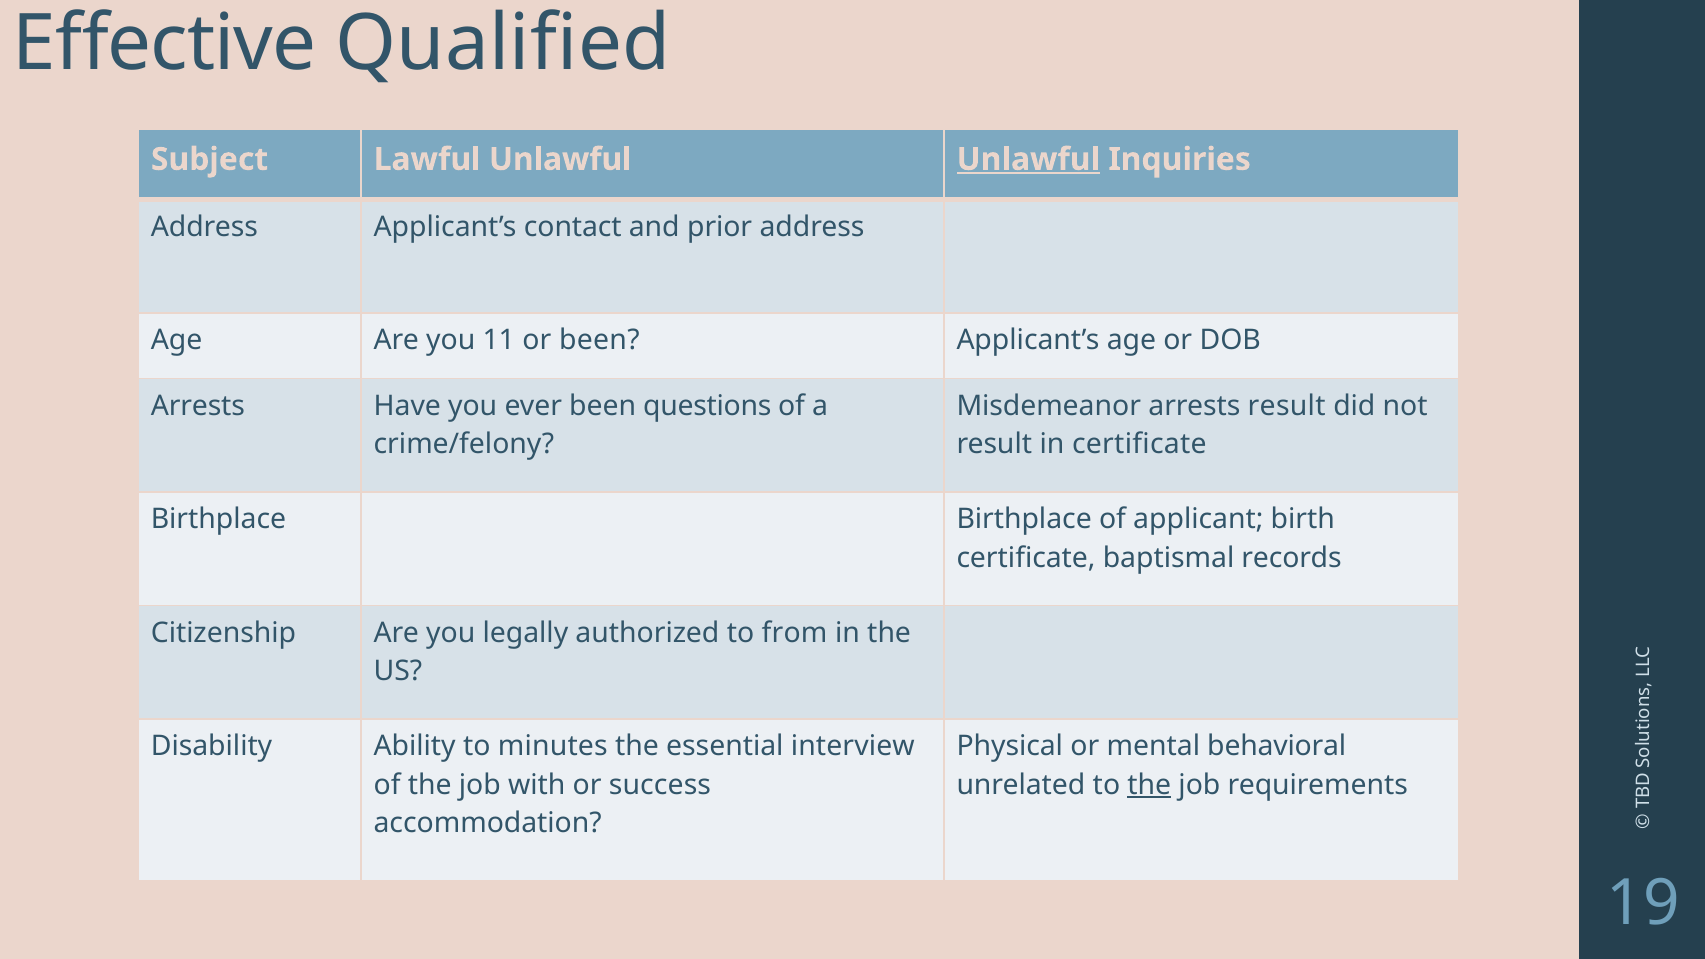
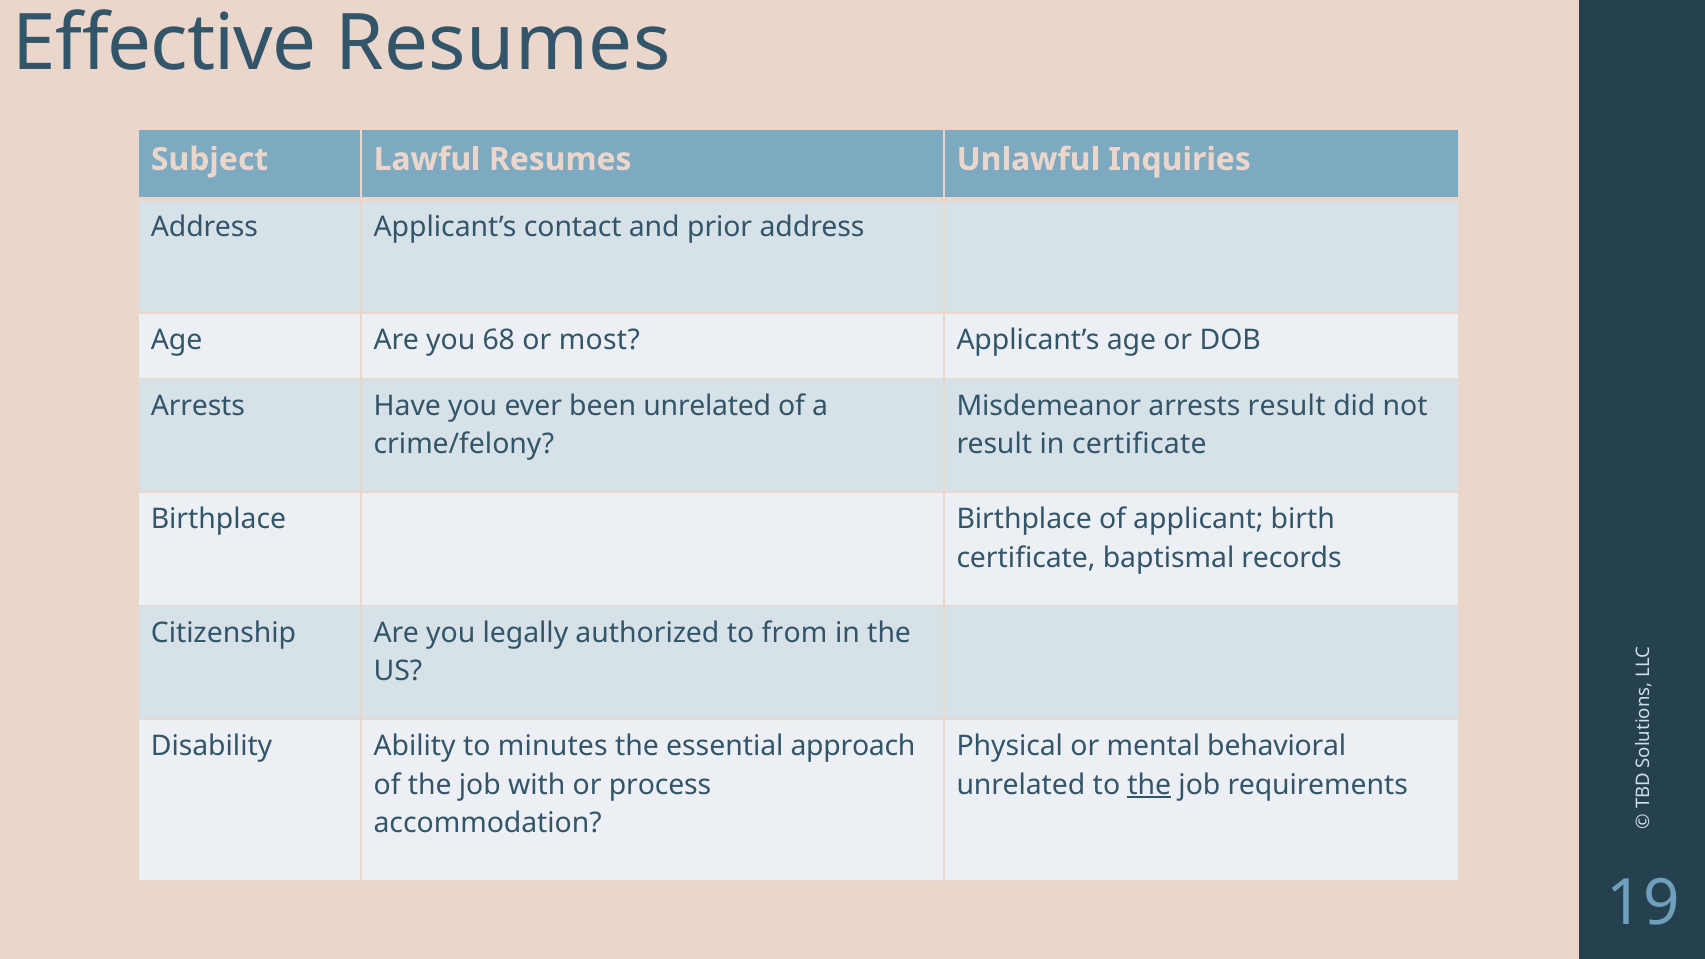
Effective Qualified: Qualified -> Resumes
Lawful Unlawful: Unlawful -> Resumes
Unlawful at (1028, 159) underline: present -> none
11: 11 -> 68
or been: been -> most
been questions: questions -> unrelated
interview: interview -> approach
success: success -> process
